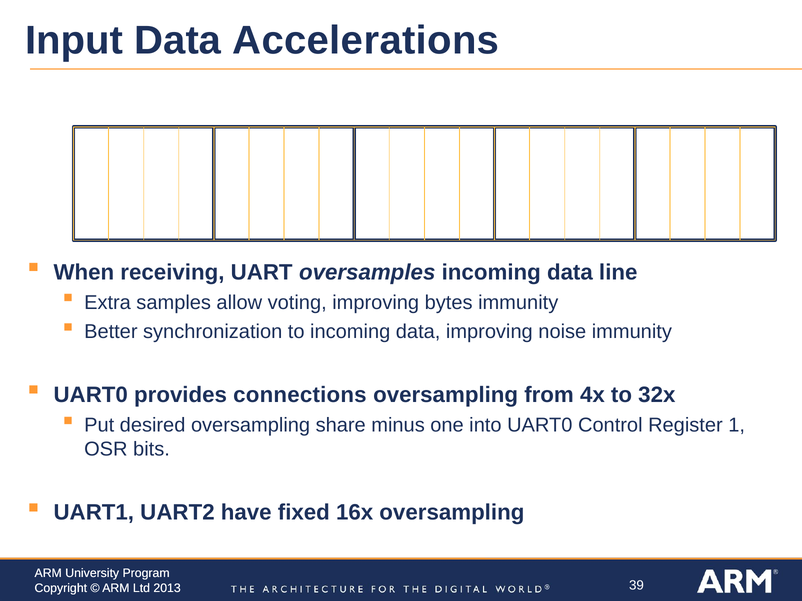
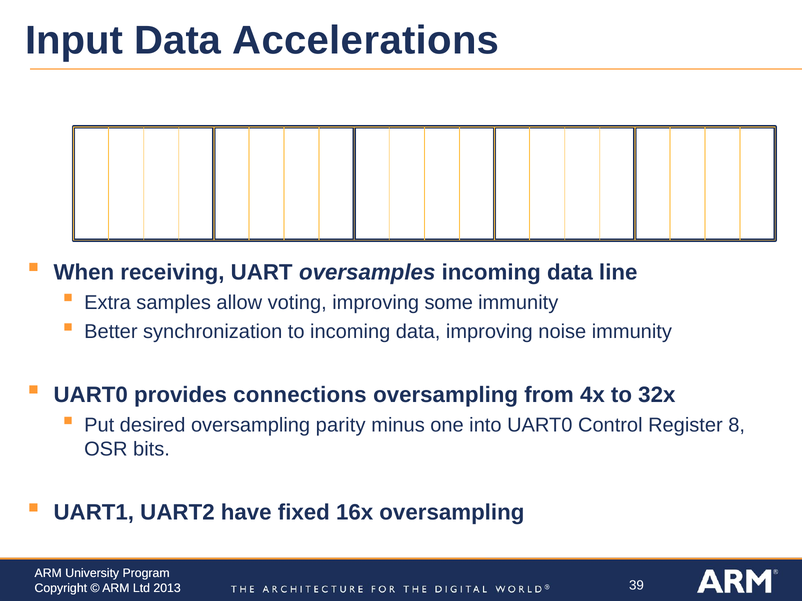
bytes: bytes -> some
share: share -> parity
1: 1 -> 8
